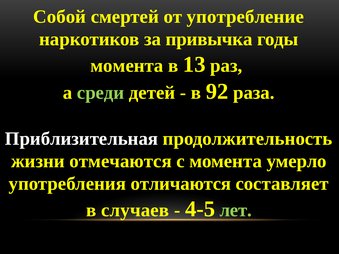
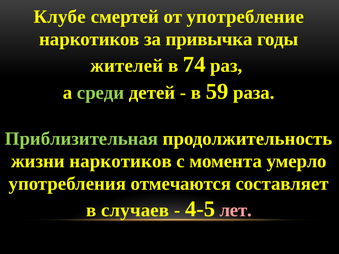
Собой: Собой -> Клубе
момента at (127, 66): момента -> жителей
13: 13 -> 74
92: 92 -> 59
Приблизительная colour: white -> light green
жизни отмечаются: отмечаются -> наркотиков
отличаются: отличаются -> отмечаются
лет colour: light green -> pink
